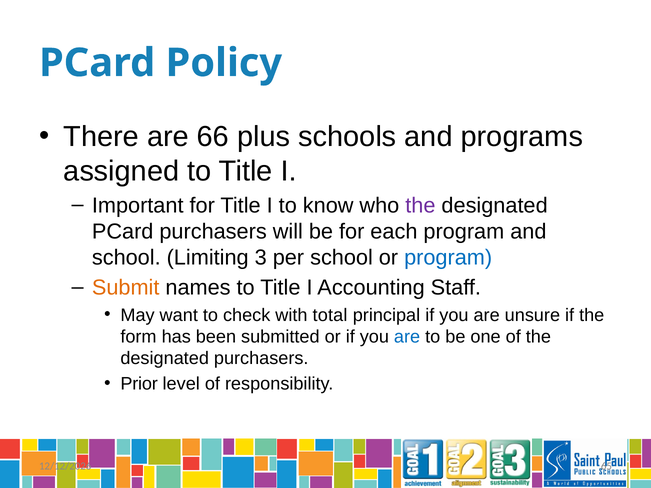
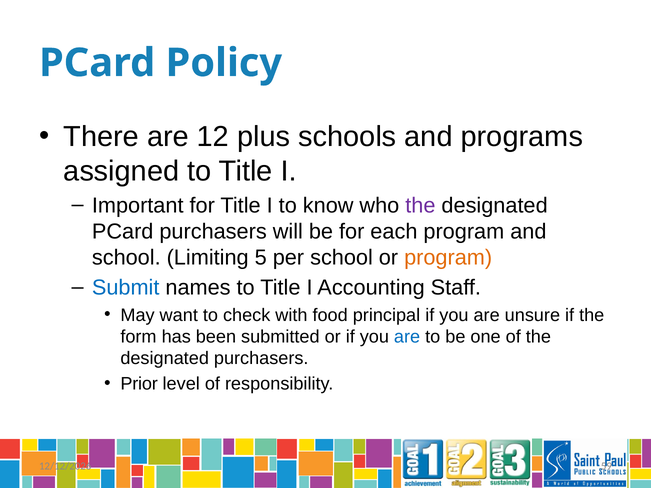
66: 66 -> 12
3: 3 -> 5
program at (448, 258) colour: blue -> orange
Submit colour: orange -> blue
total: total -> food
65: 65 -> 59
